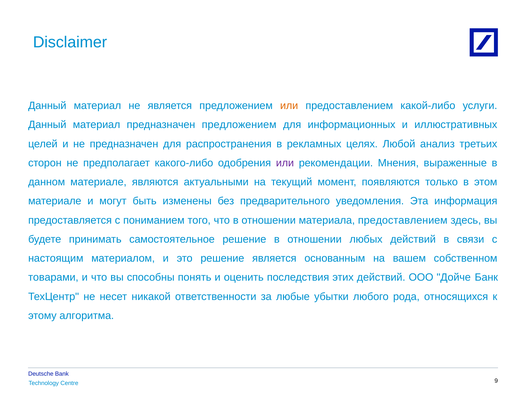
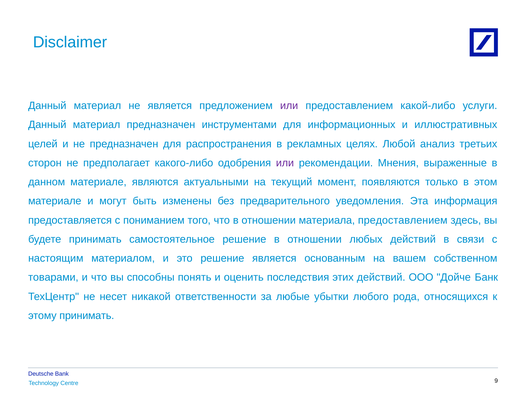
или at (289, 106) colour: orange -> purple
предназначен предложением: предложением -> инструментами
этому алгоритма: алгоритма -> принимать
